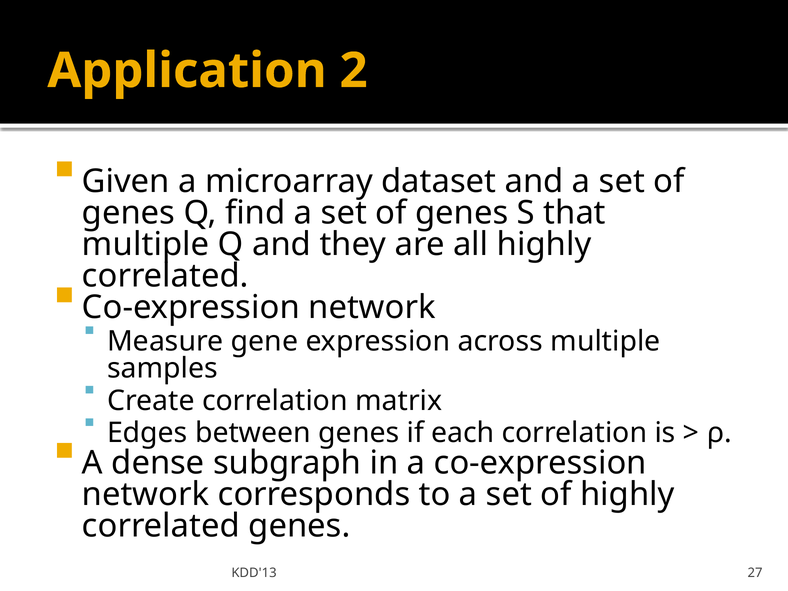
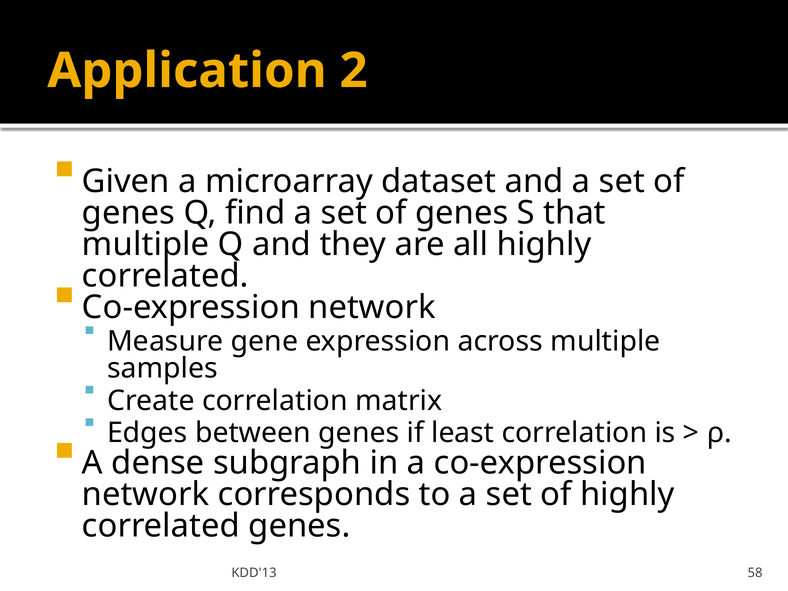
each: each -> least
27: 27 -> 58
